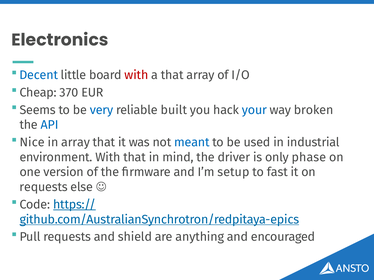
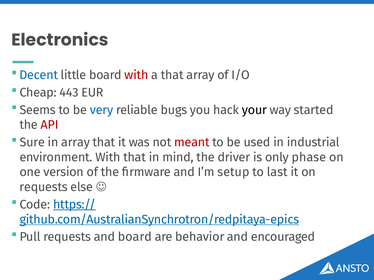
370: 370 -> 443
built: built -> bugs
your colour: blue -> black
broken: broken -> started
API colour: blue -> red
Nice: Nice -> Sure
meant colour: blue -> red
fast: fast -> last
and shield: shield -> board
anything: anything -> behavior
